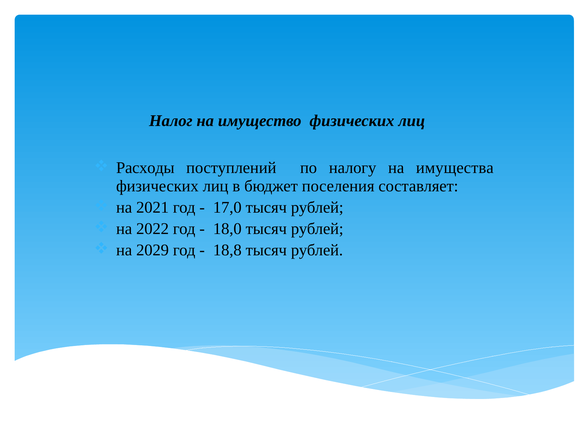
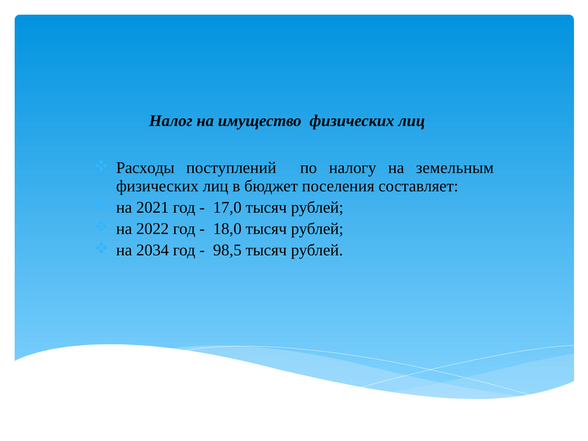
имущества: имущества -> земельным
2029: 2029 -> 2034
18,8: 18,8 -> 98,5
